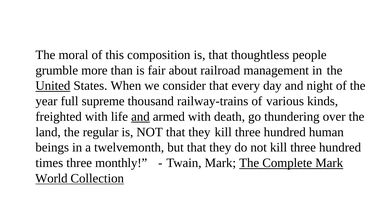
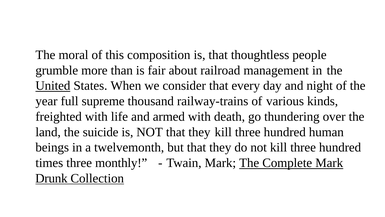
and at (140, 116) underline: present -> none
regular: regular -> suicide
World: World -> Drunk
